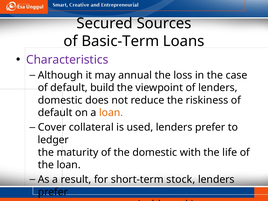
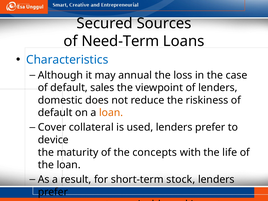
Basic-Term: Basic-Term -> Need-Term
Characteristics colour: purple -> blue
build: build -> sales
ledger: ledger -> device
the domestic: domestic -> concepts
